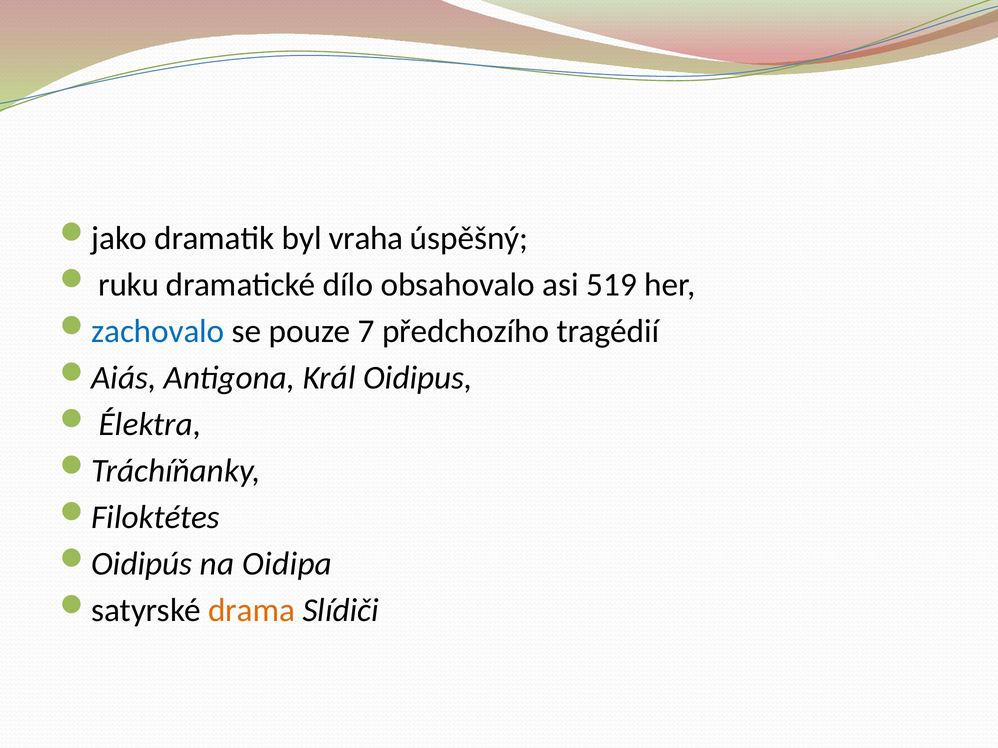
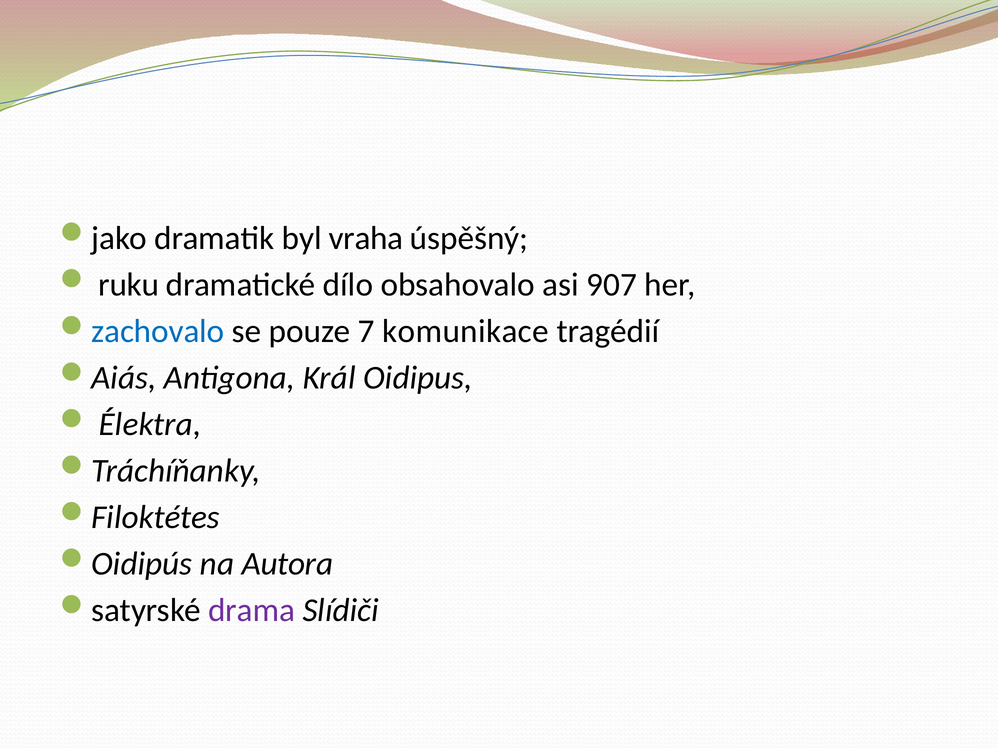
519: 519 -> 907
předchozího: předchozího -> komunikace
Oidipa: Oidipa -> Autora
drama colour: orange -> purple
